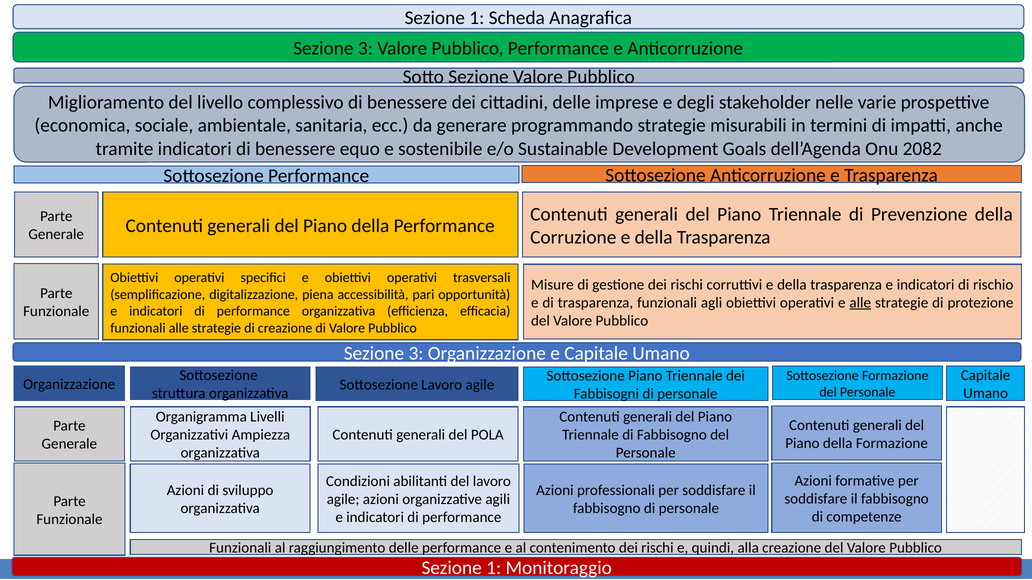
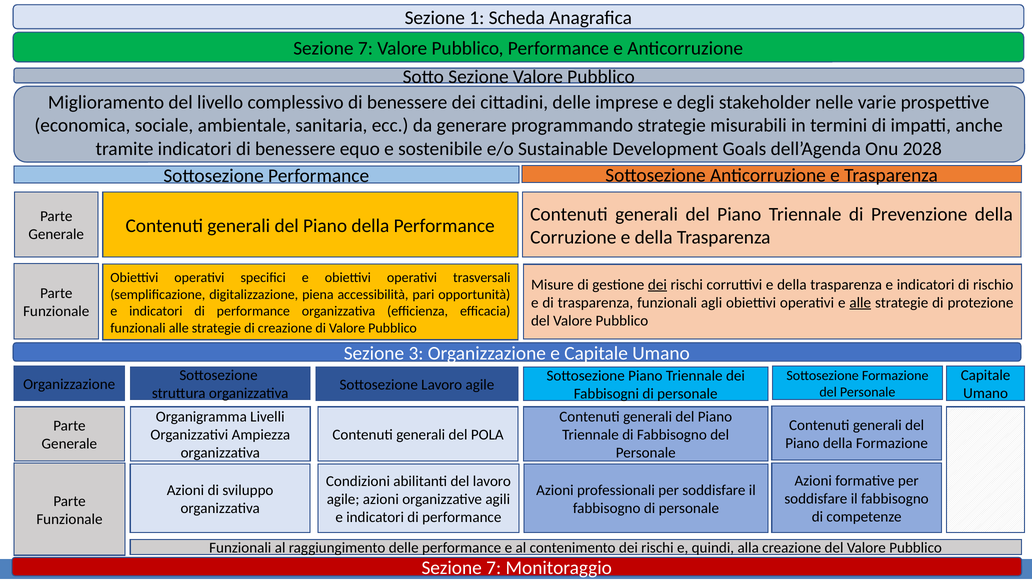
3 at (365, 48): 3 -> 7
2082: 2082 -> 2028
dei at (657, 285) underline: none -> present
1 at (494, 568): 1 -> 7
